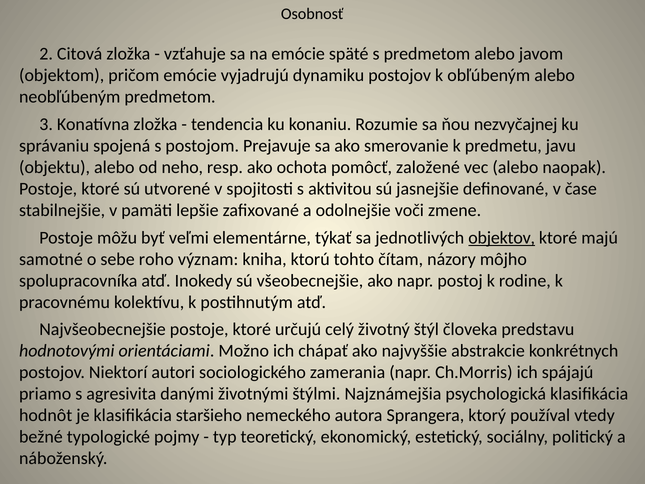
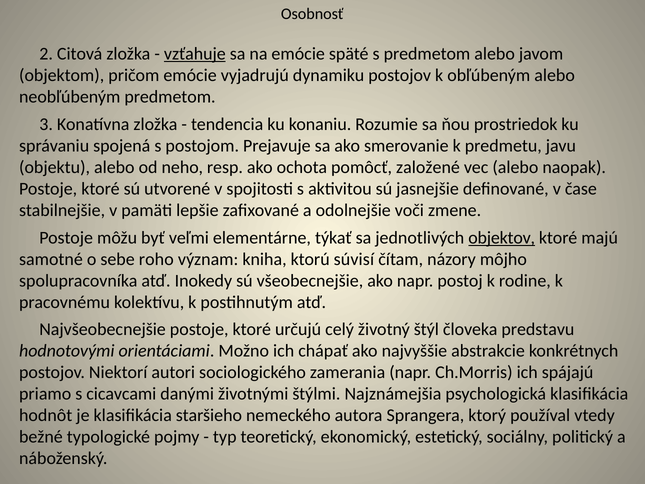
vzťahuje underline: none -> present
nezvyčajnej: nezvyčajnej -> prostriedok
tohto: tohto -> súvisí
agresivita: agresivita -> cicavcami
